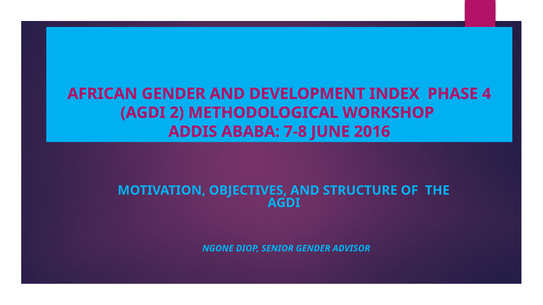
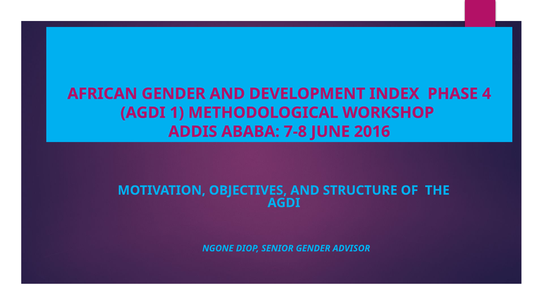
2: 2 -> 1
